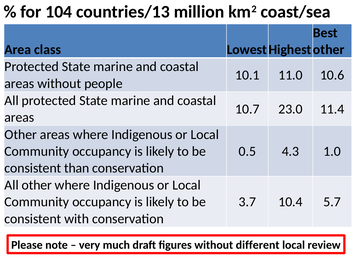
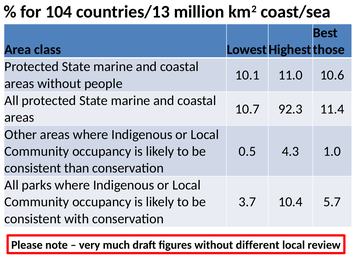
other at (329, 50): other -> those
23.0: 23.0 -> 92.3
All other: other -> parks
